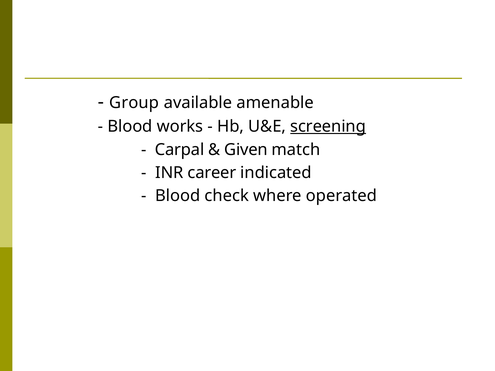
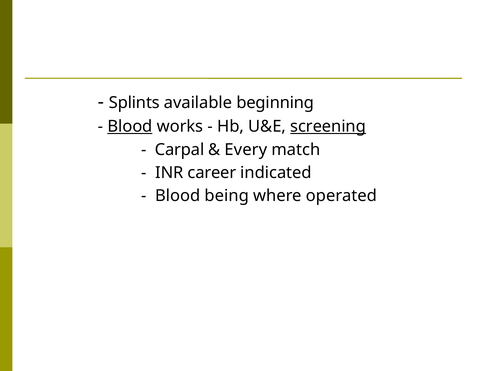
Group: Group -> Splints
amenable: amenable -> beginning
Blood at (130, 127) underline: none -> present
Given: Given -> Every
check: check -> being
